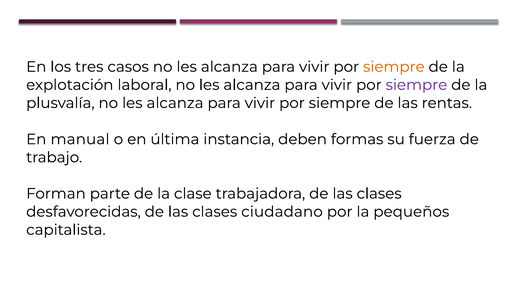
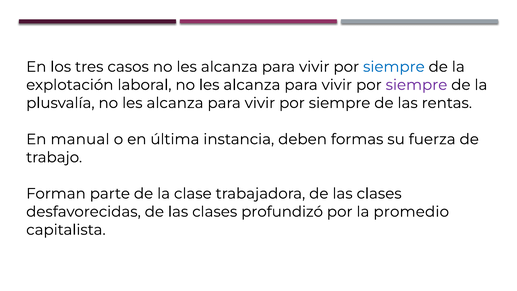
siempre at (394, 67) colour: orange -> blue
ciudadano: ciudadano -> profundizó
pequeños: pequeños -> promedio
